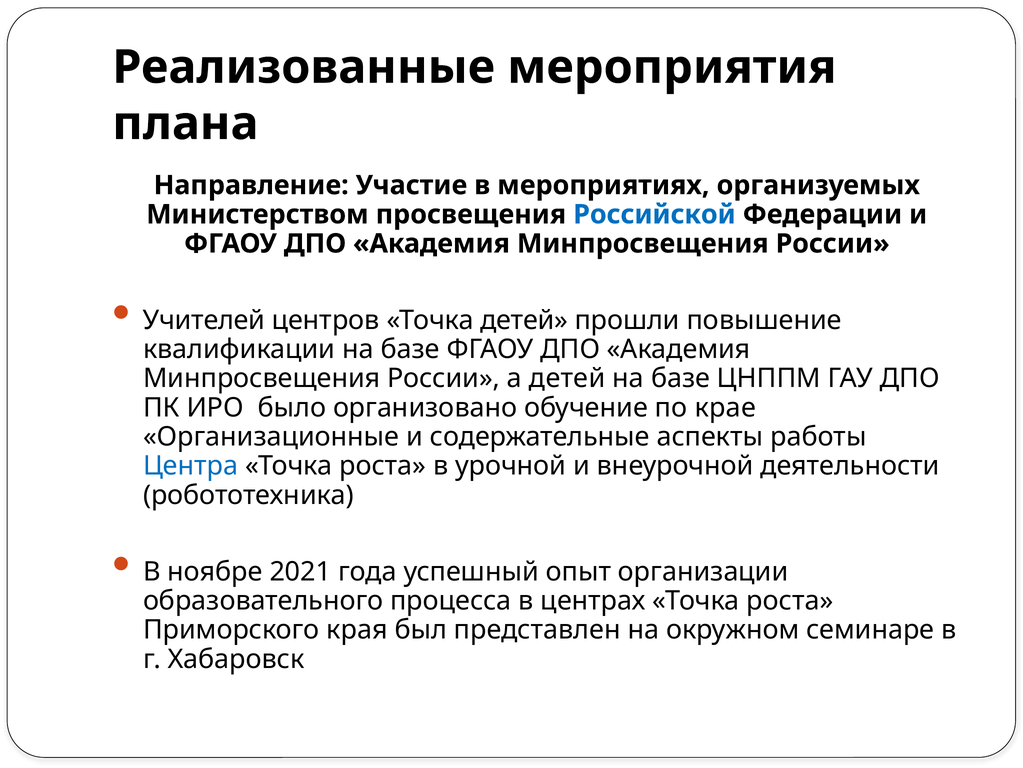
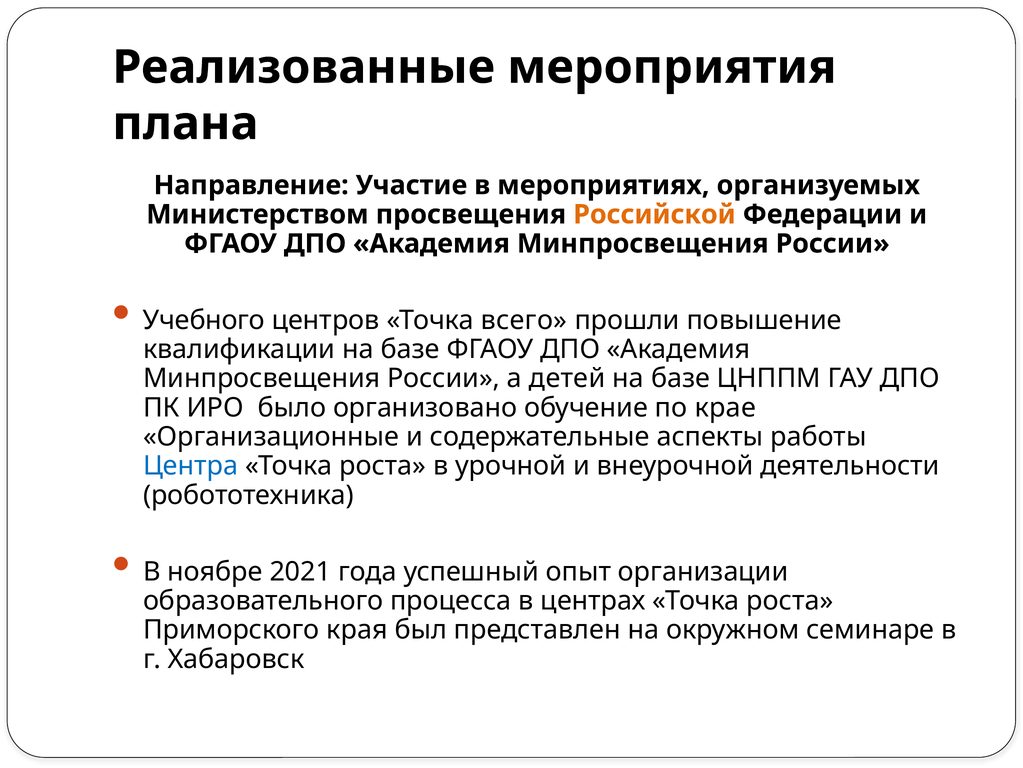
Российской colour: blue -> orange
Учителей: Учителей -> Учебного
Точка детей: детей -> всего
